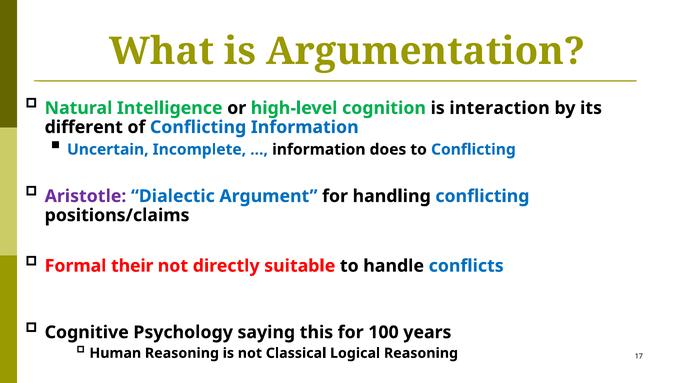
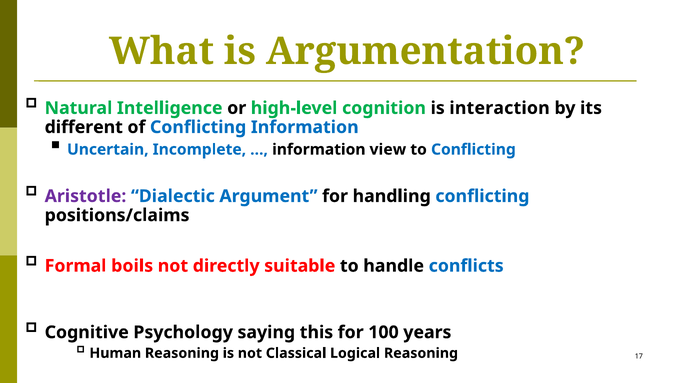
does: does -> view
their: their -> boils
